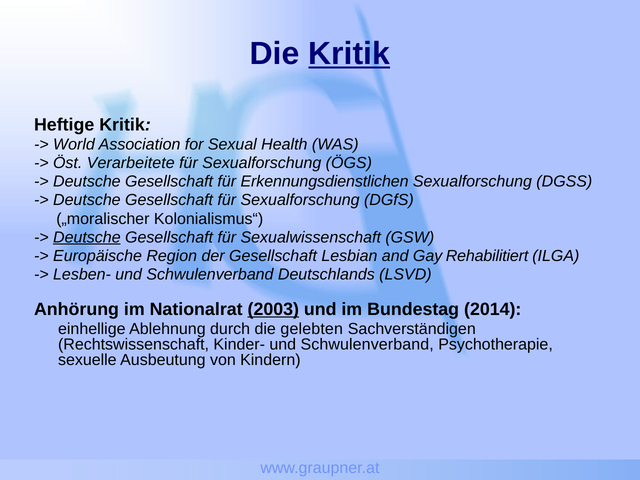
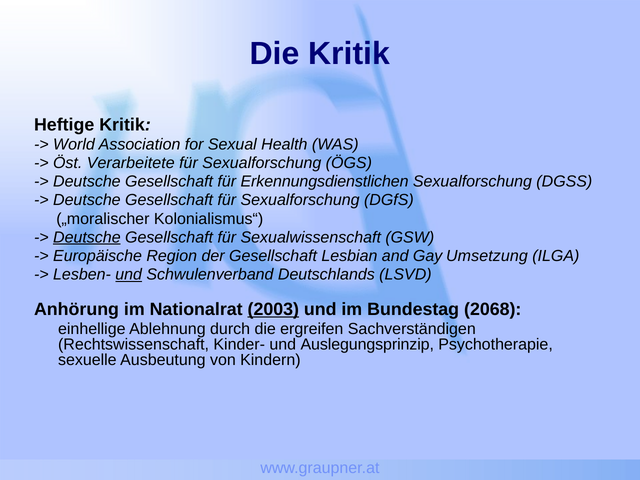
Kritik at (349, 54) underline: present -> none
Rehabilitiert: Rehabilitiert -> Umsetzung
und at (129, 274) underline: none -> present
2014: 2014 -> 2068
gelebten: gelebten -> ergreifen
Kinder- und Schwulenverband: Schwulenverband -> Auslegungsprinzip
